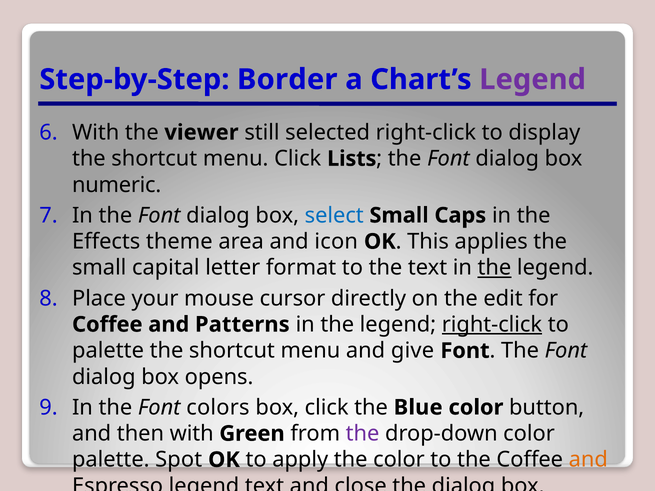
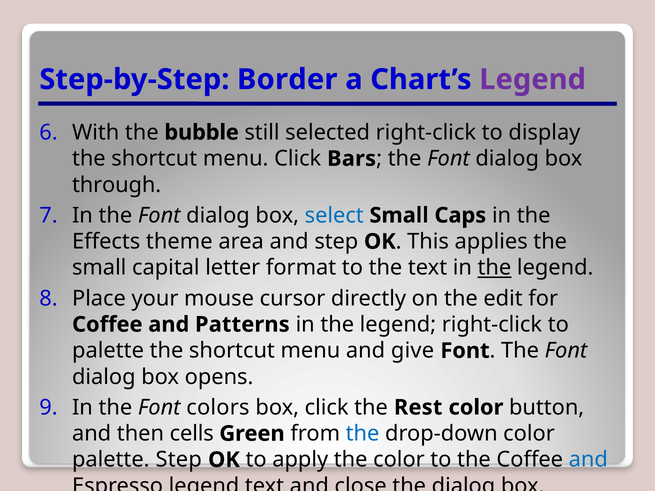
viewer: viewer -> bubble
Lists: Lists -> Bars
numeric: numeric -> through
and icon: icon -> step
right-click at (492, 325) underline: present -> none
Blue: Blue -> Rest
then with: with -> cells
the at (363, 434) colour: purple -> blue
palette Spot: Spot -> Step
and at (588, 460) colour: orange -> blue
